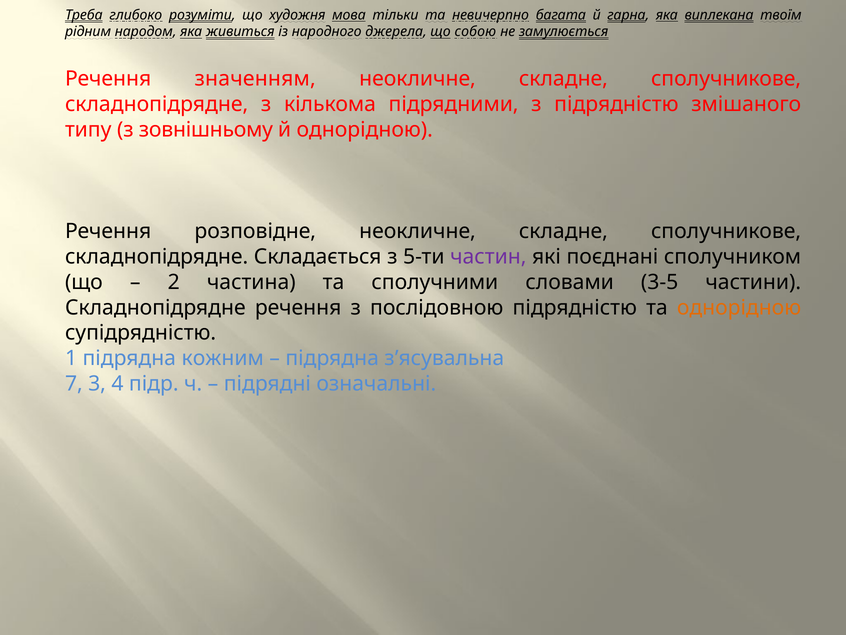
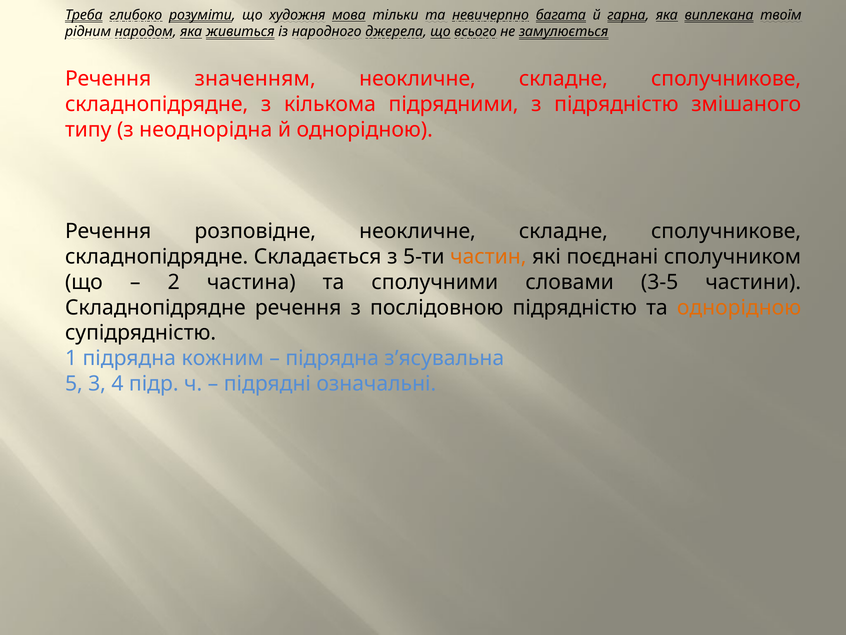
собою: собою -> всього
зовнішньому: зовнішньому -> неоднорідна
частин colour: purple -> orange
7: 7 -> 5
